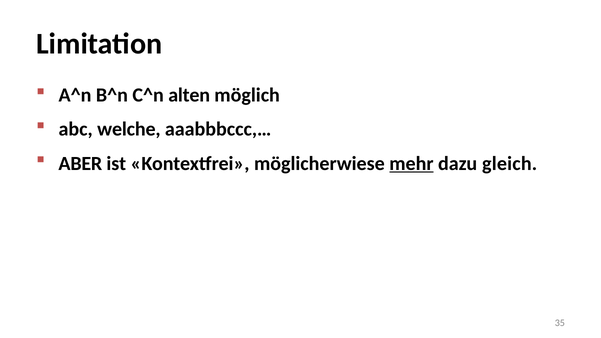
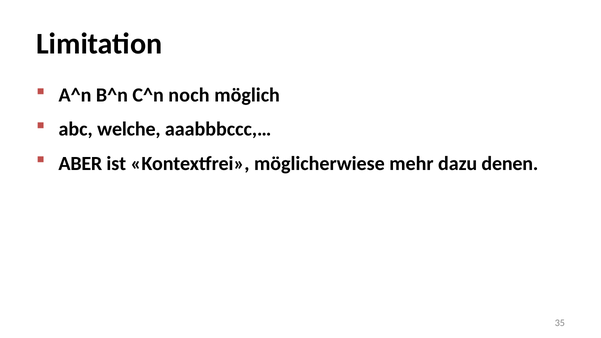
alten: alten -> noch
mehr underline: present -> none
gleich: gleich -> denen
